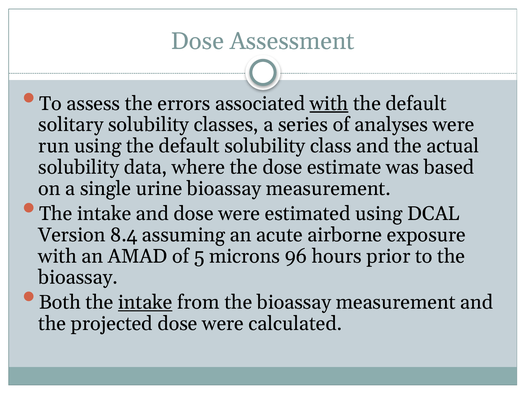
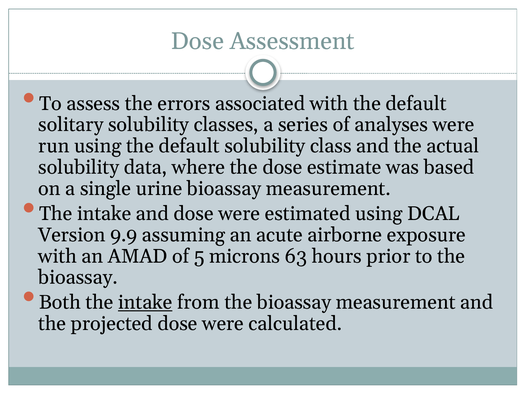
with at (329, 104) underline: present -> none
8.4: 8.4 -> 9.9
96: 96 -> 63
